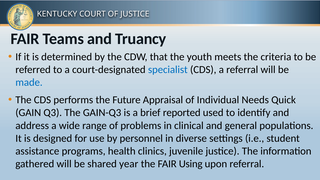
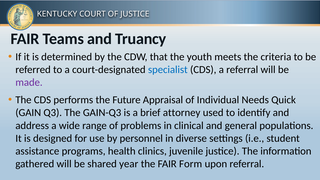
made colour: blue -> purple
reported: reported -> attorney
Using: Using -> Form
